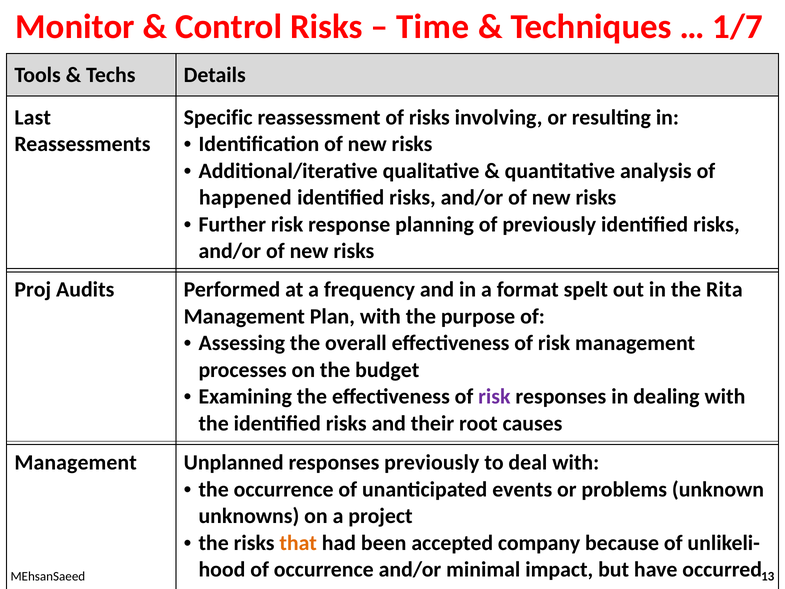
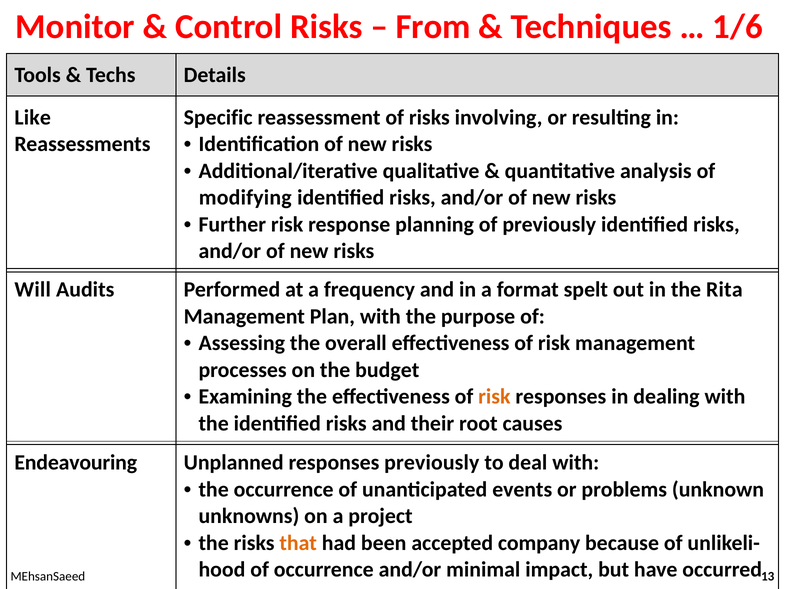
Time: Time -> From
1/7: 1/7 -> 1/6
Last: Last -> Like
happened: happened -> modifying
Proj: Proj -> Will
risk at (494, 396) colour: purple -> orange
Management at (76, 463): Management -> Endeavouring
